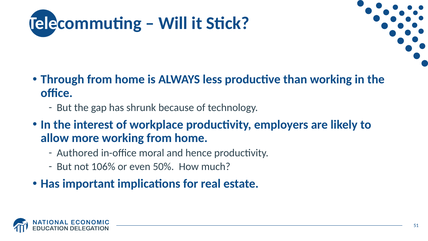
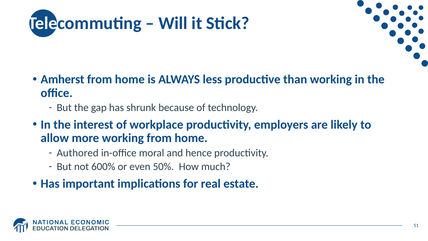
Through: Through -> Amherst
106%: 106% -> 600%
